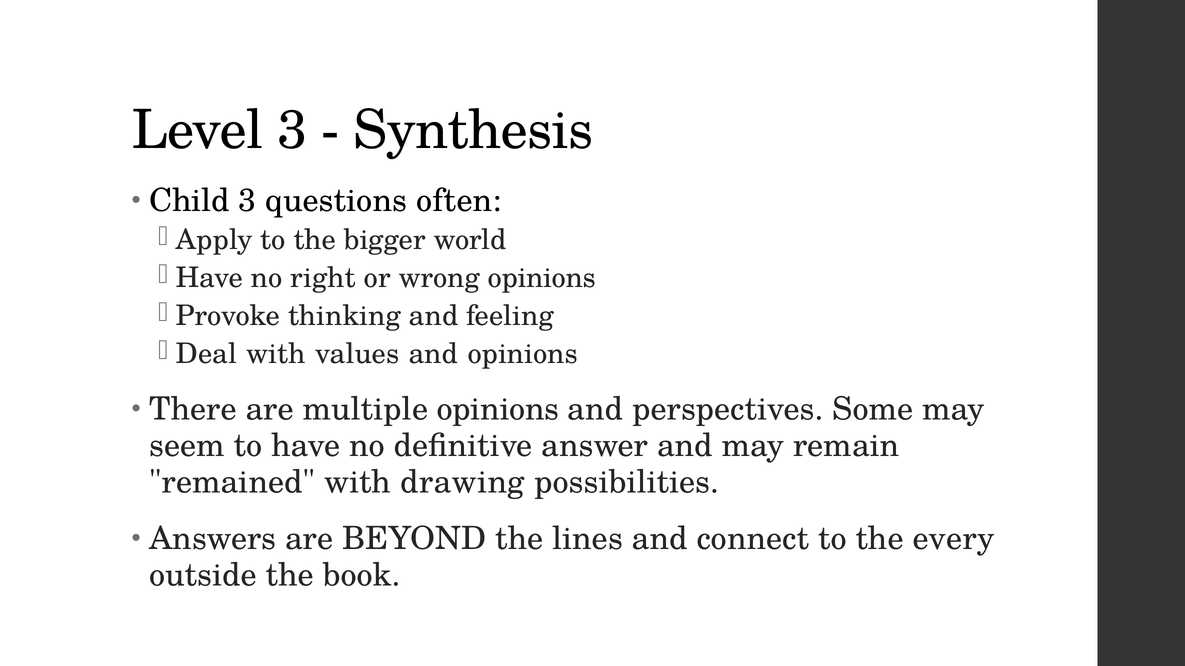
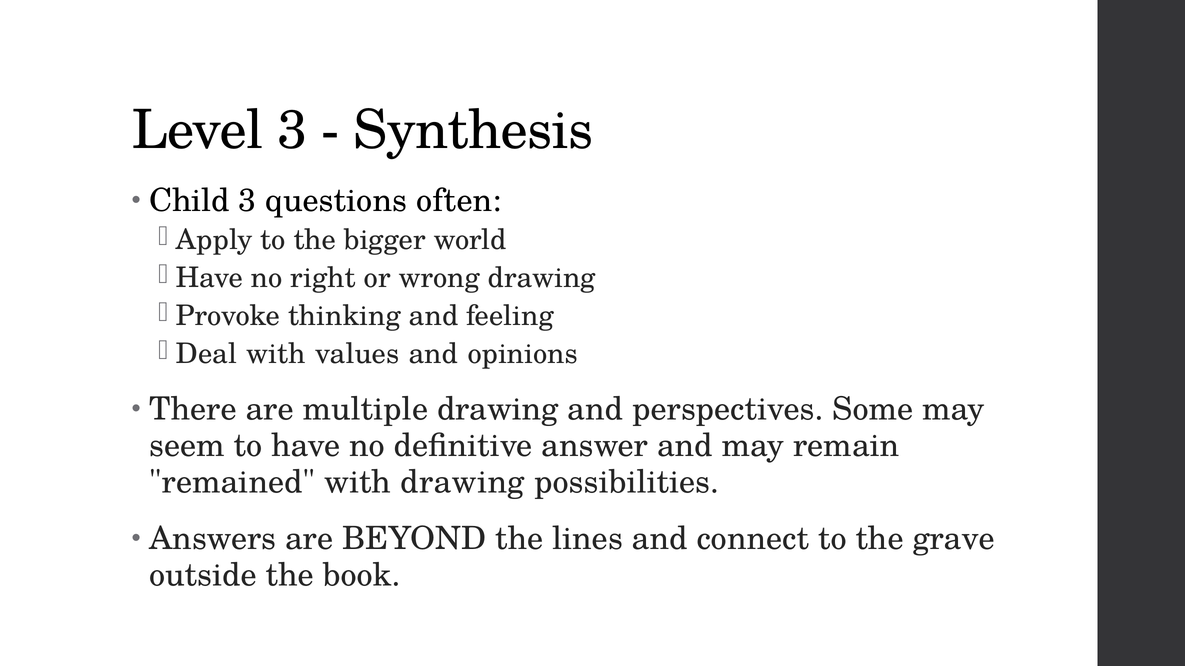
wrong opinions: opinions -> drawing
multiple opinions: opinions -> drawing
every: every -> grave
